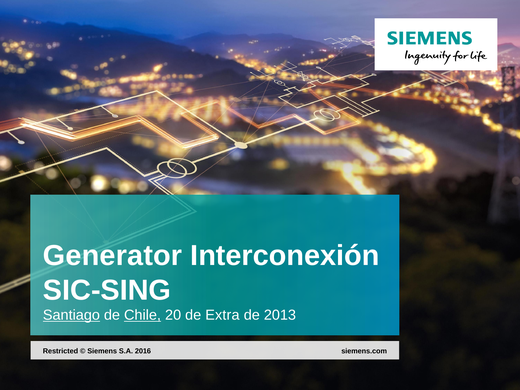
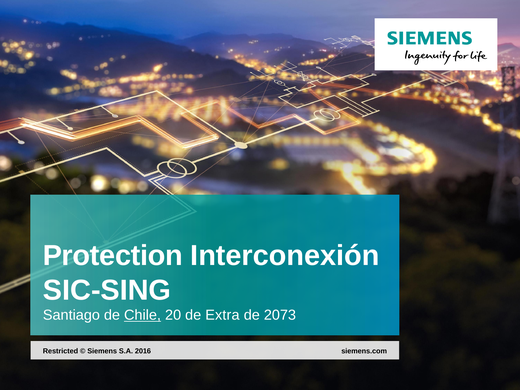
Generator: Generator -> Protection
Santiago underline: present -> none
2013: 2013 -> 2073
